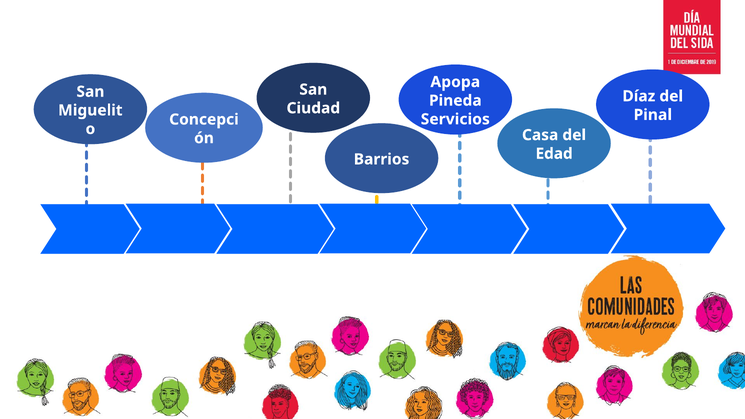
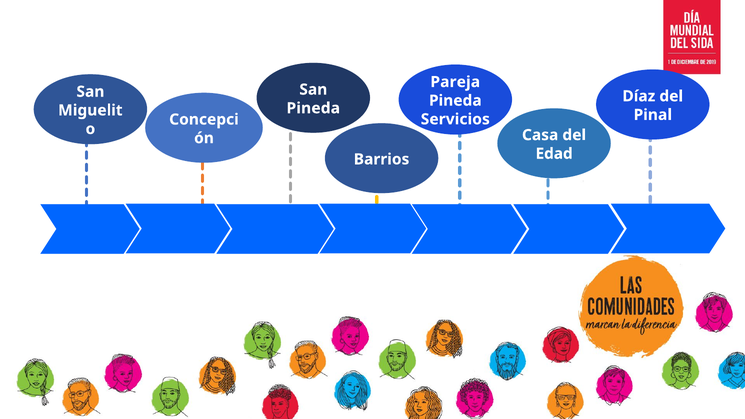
Apopa: Apopa -> Pareja
Ciudad at (313, 108): Ciudad -> Pineda
